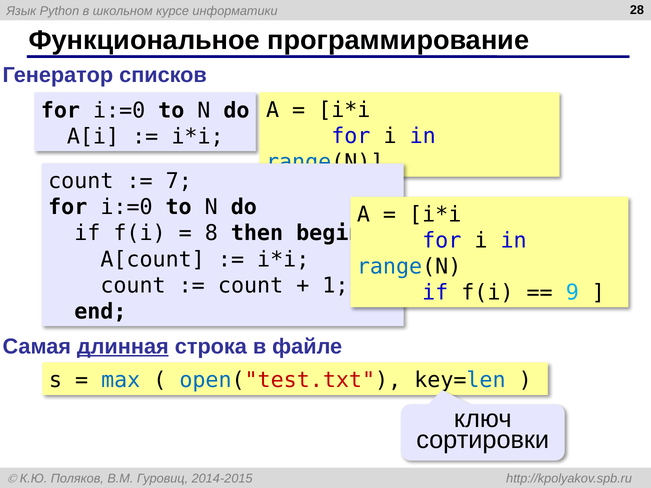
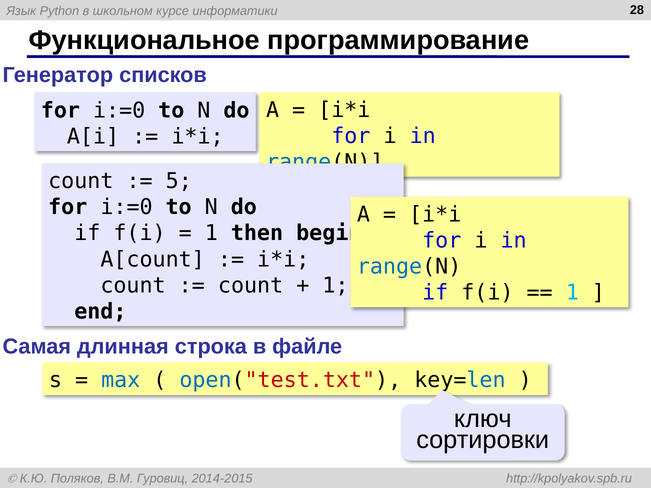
7: 7 -> 5
8 at (211, 233): 8 -> 1
9 at (572, 293): 9 -> 1
длинная underline: present -> none
